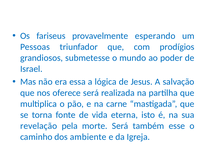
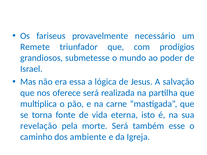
esperando: esperando -> necessário
Pessoas: Pessoas -> Remete
